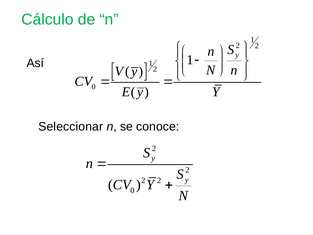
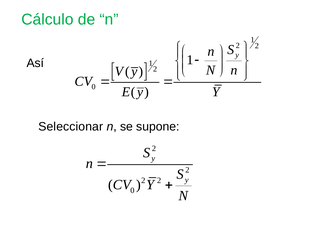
conoce: conoce -> supone
